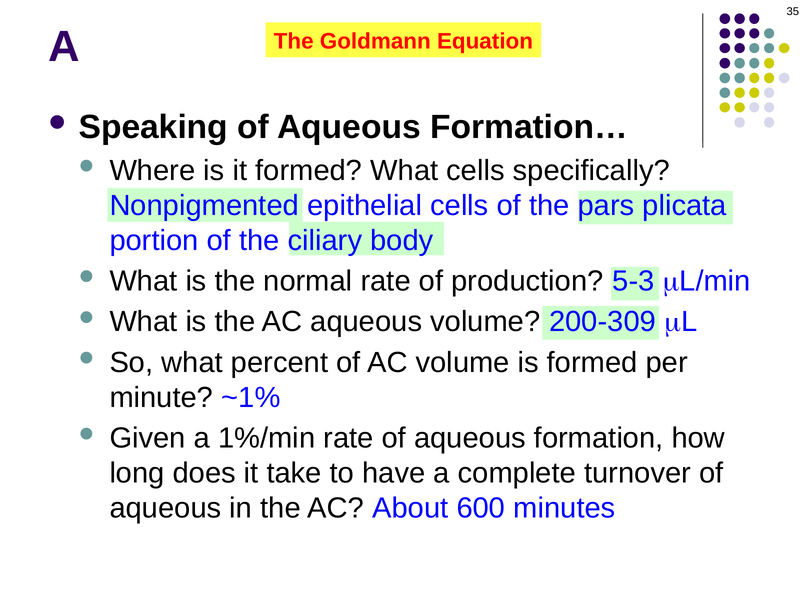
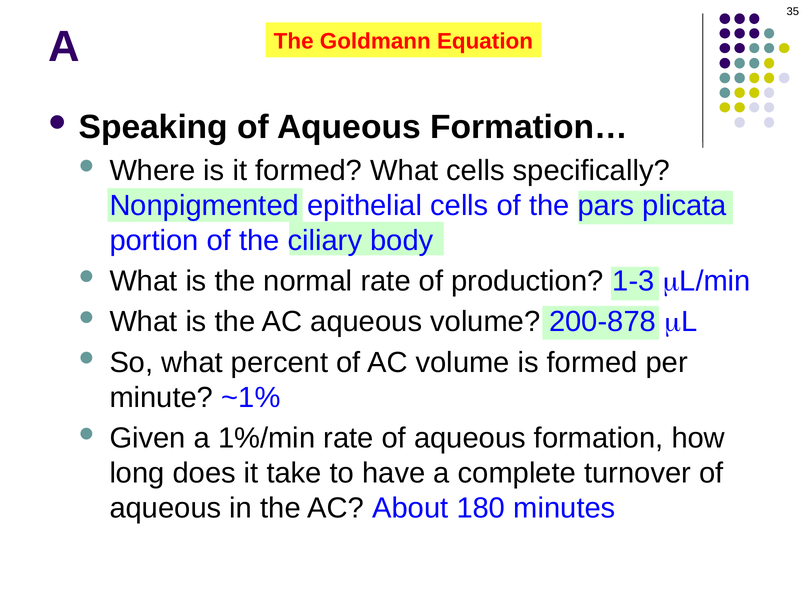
5-3: 5-3 -> 1-3
200-309: 200-309 -> 200-878
600: 600 -> 180
